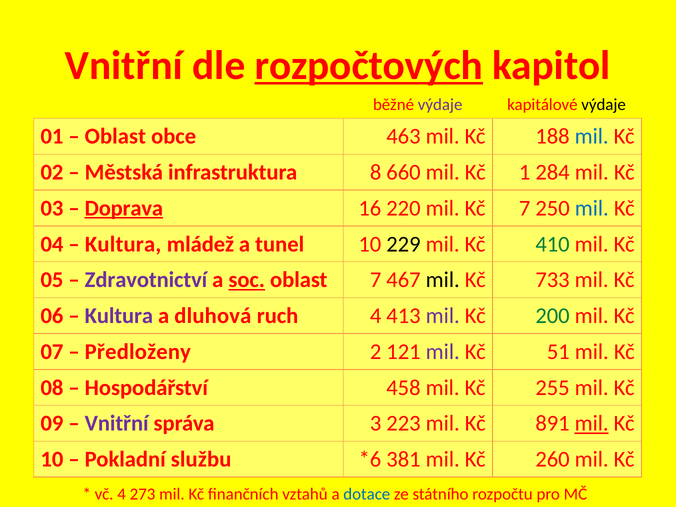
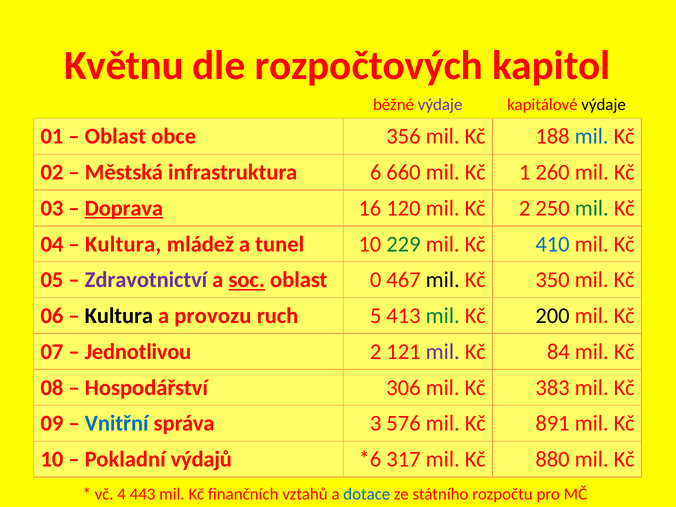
Vnitřní at (124, 65): Vnitřní -> Květnu
rozpočtových underline: present -> none
463: 463 -> 356
8: 8 -> 6
284: 284 -> 260
220: 220 -> 120
Kč 7: 7 -> 2
mil at (592, 208) colour: blue -> green
229 colour: black -> green
410 colour: green -> blue
oblast 7: 7 -> 0
733: 733 -> 350
Kultura at (119, 316) colour: purple -> black
dluhová: dluhová -> provozu
ruch 4: 4 -> 5
mil at (443, 316) colour: purple -> green
200 colour: green -> black
Předloženy: Předloženy -> Jednotlivou
51: 51 -> 84
458: 458 -> 306
255: 255 -> 383
Vnitřní at (117, 423) colour: purple -> blue
223: 223 -> 576
mil at (592, 423) underline: present -> none
službu: službu -> výdajů
381: 381 -> 317
260: 260 -> 880
273: 273 -> 443
